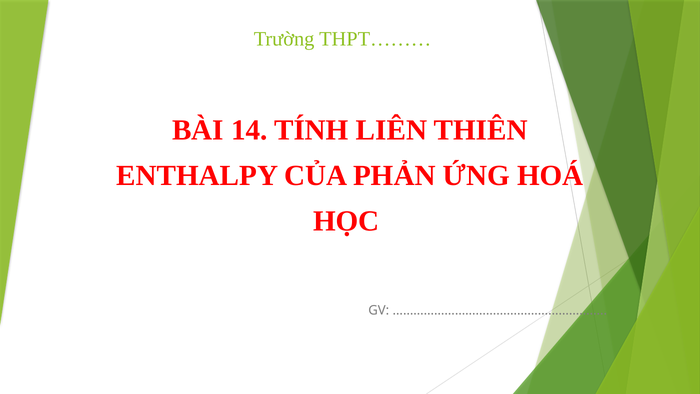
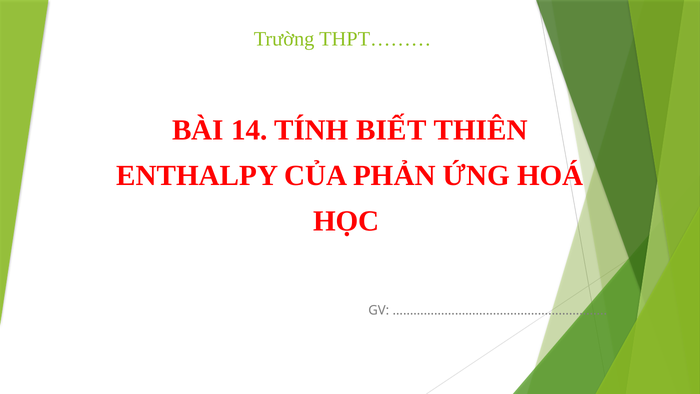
LIÊN: LIÊN -> BIẾT
